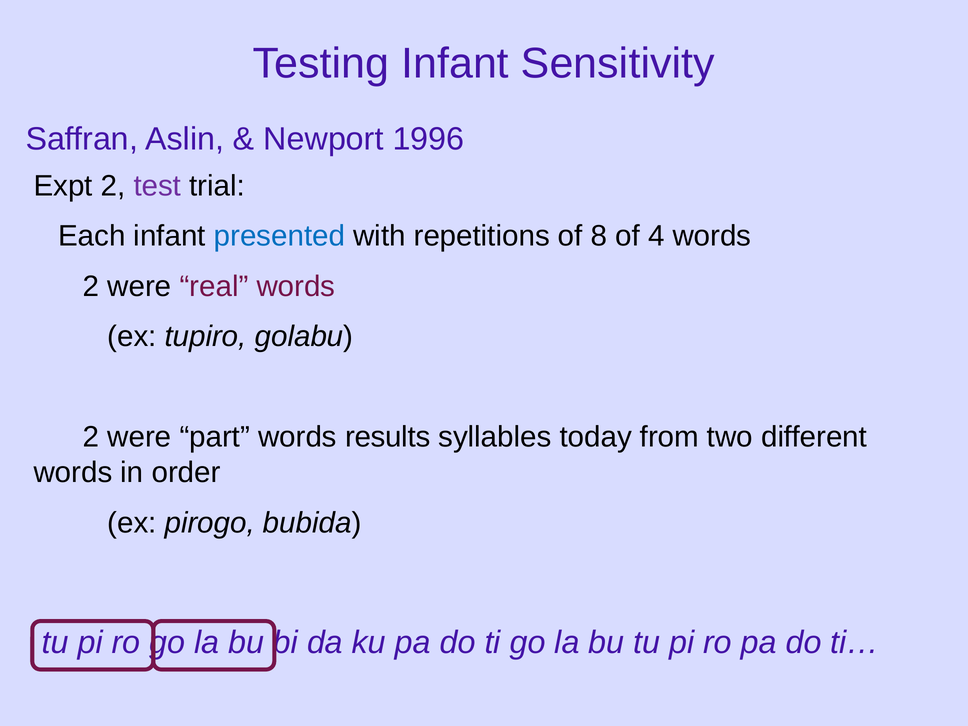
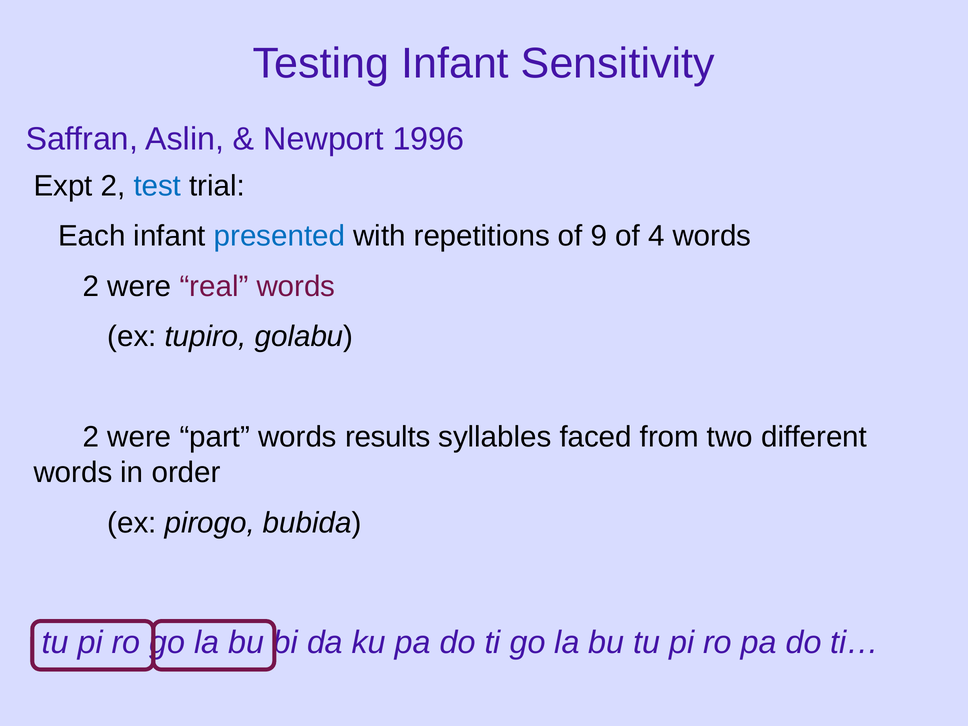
test colour: purple -> blue
8: 8 -> 9
today: today -> faced
